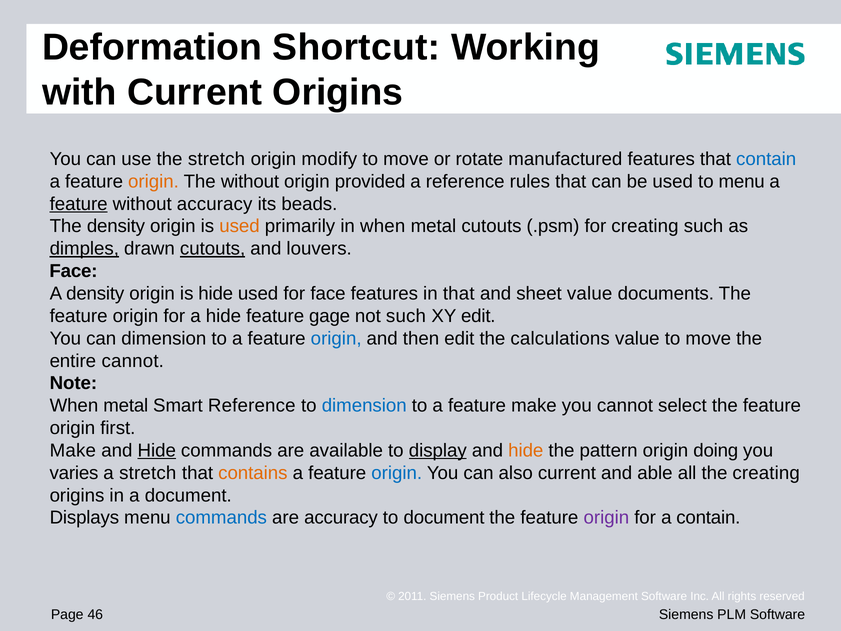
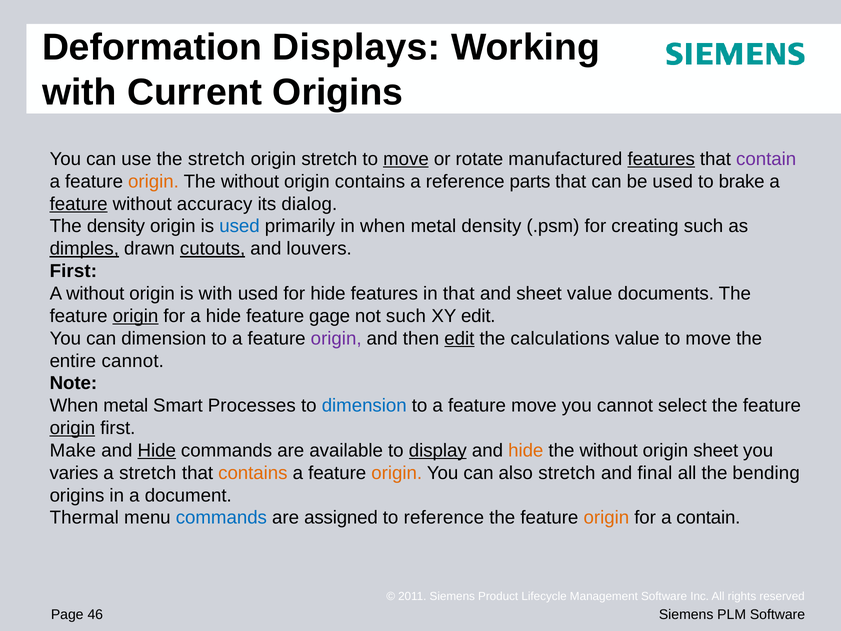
Shortcut: Shortcut -> Displays
origin modify: modify -> stretch
move at (406, 159) underline: none -> present
features at (661, 159) underline: none -> present
contain at (766, 159) colour: blue -> purple
origin provided: provided -> contains
rules: rules -> parts
to menu: menu -> brake
beads: beads -> dialog
used at (239, 226) colour: orange -> blue
metal cutouts: cutouts -> density
Face at (73, 271): Face -> First
A density: density -> without
is hide: hide -> with
for face: face -> hide
origin at (136, 316) underline: none -> present
origin at (336, 338) colour: blue -> purple
edit at (459, 338) underline: none -> present
Smart Reference: Reference -> Processes
feature make: make -> move
origin at (72, 428) underline: none -> present
pattern at (609, 450): pattern -> without
origin doing: doing -> sheet
origin at (397, 473) colour: blue -> orange
also current: current -> stretch
able: able -> final
the creating: creating -> bending
Displays: Displays -> Thermal
are accuracy: accuracy -> assigned
to document: document -> reference
origin at (606, 518) colour: purple -> orange
